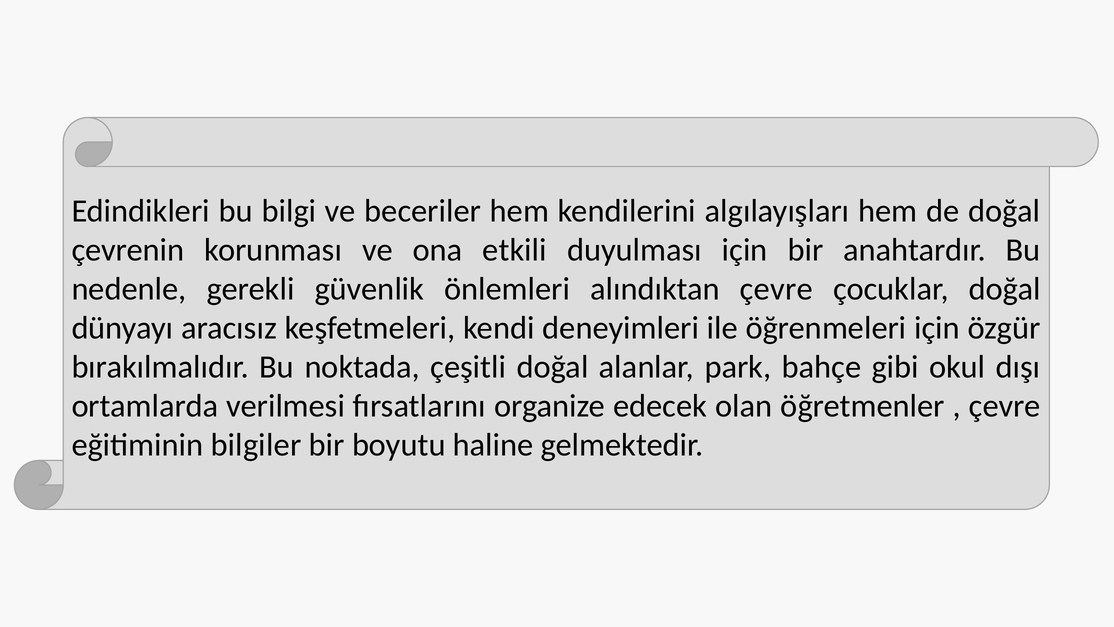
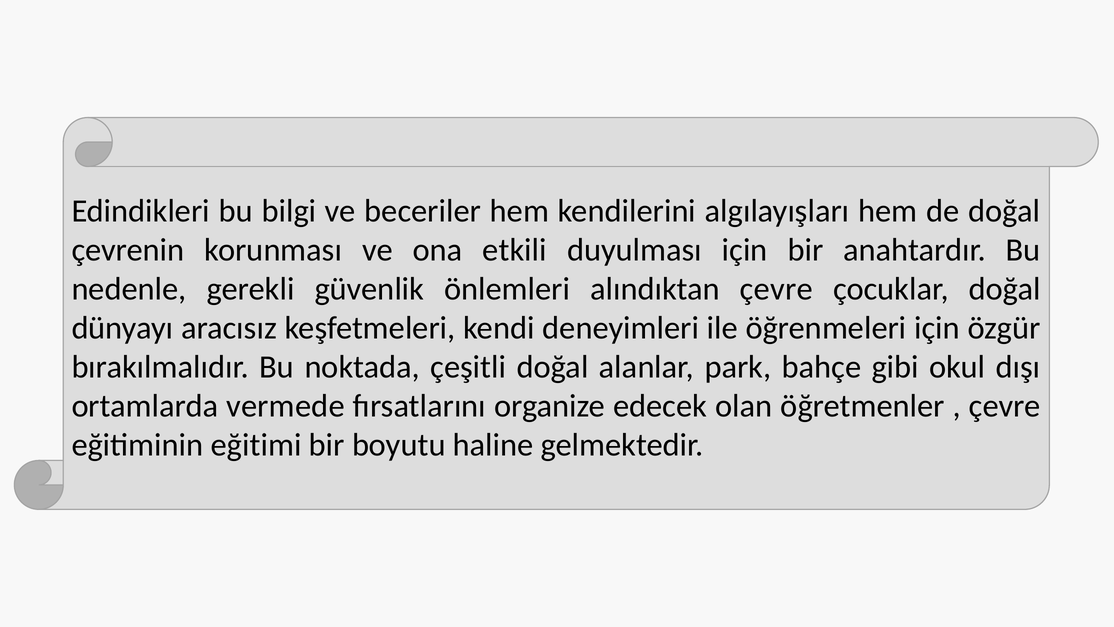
verilmesi: verilmesi -> vermede
bilgiler: bilgiler -> eğitimi
